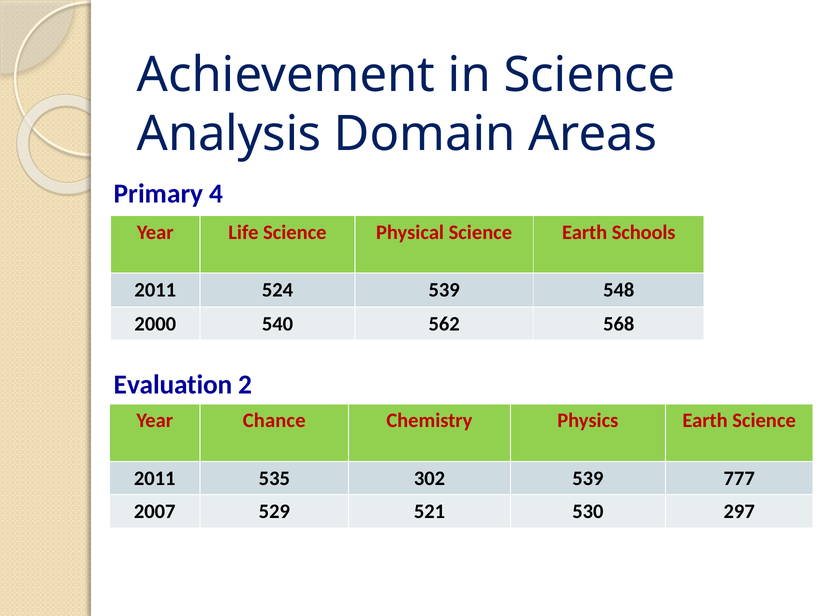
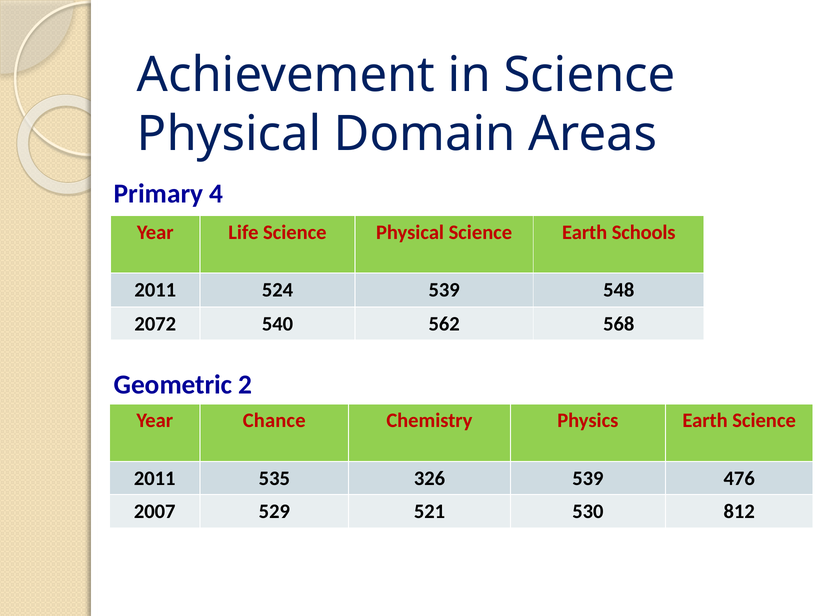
Analysis at (229, 134): Analysis -> Physical
2000: 2000 -> 2072
Evaluation: Evaluation -> Geometric
302: 302 -> 326
777: 777 -> 476
297: 297 -> 812
